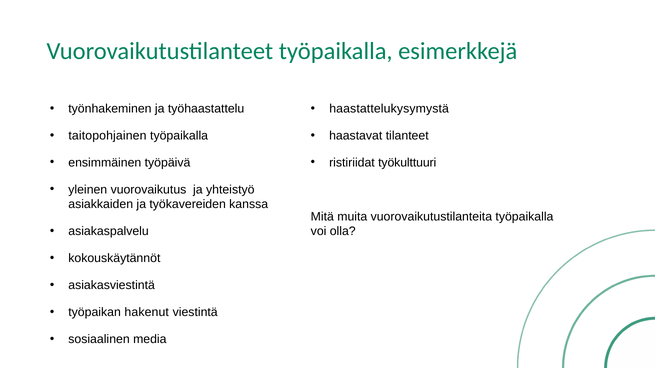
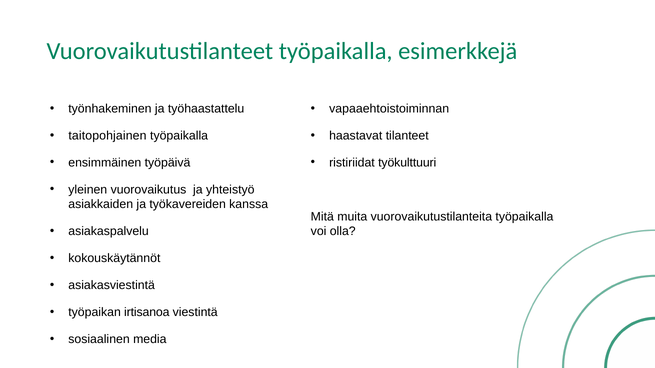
haastattelukysymystä: haastattelukysymystä -> vapaaehtoistoiminnan
hakenut: hakenut -> irtisanoa
